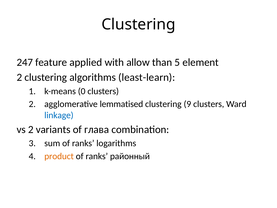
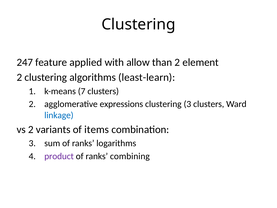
than 5: 5 -> 2
0: 0 -> 7
lemmatised: lemmatised -> expressions
clustering 9: 9 -> 3
глава: глава -> items
product colour: orange -> purple
районный: районный -> combining
